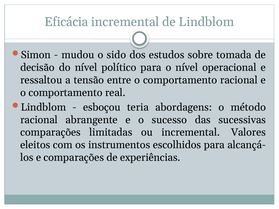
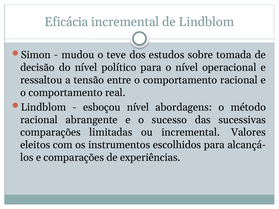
sido: sido -> teve
esboçou teria: teria -> nível
